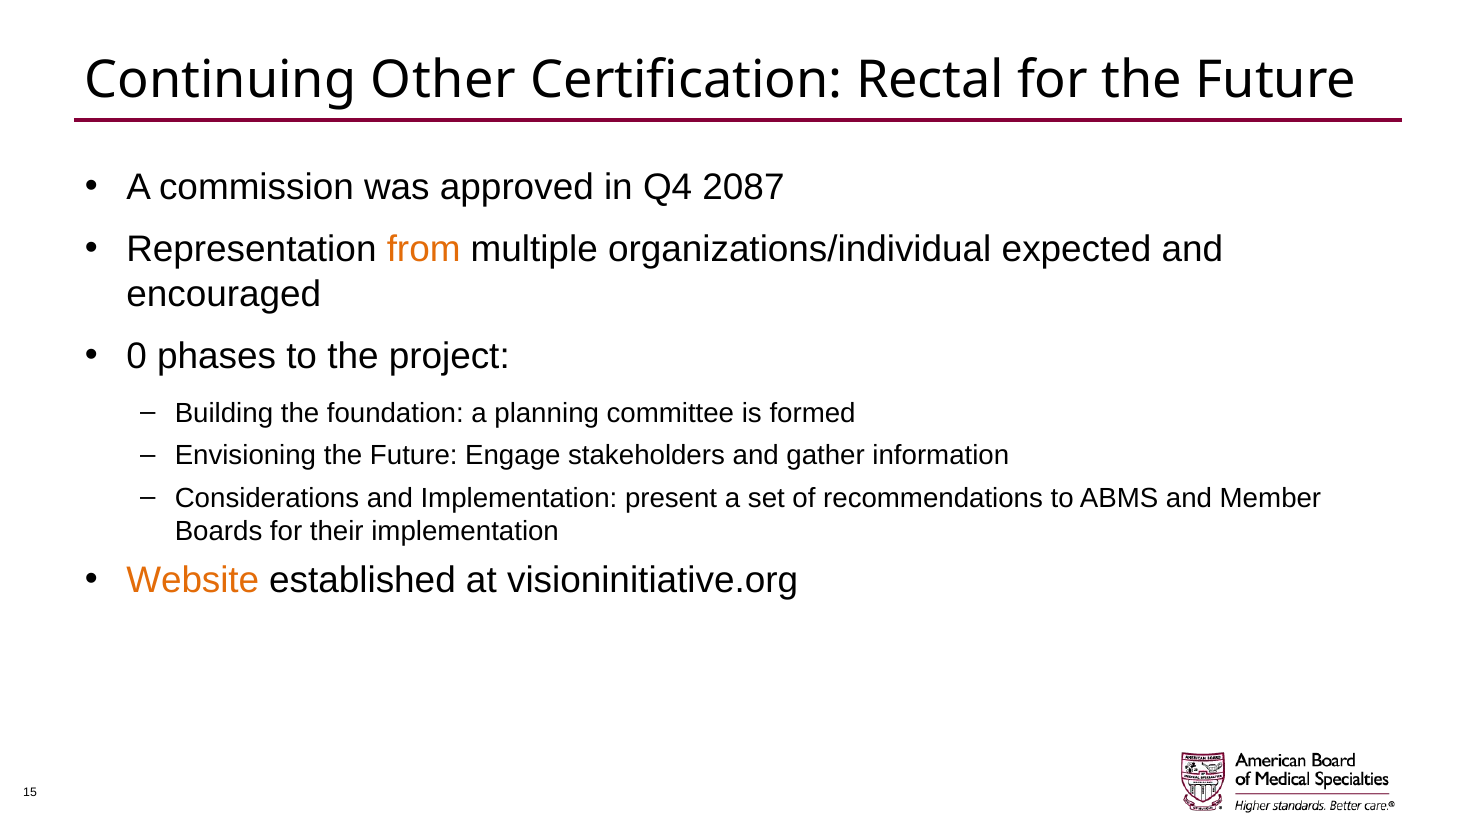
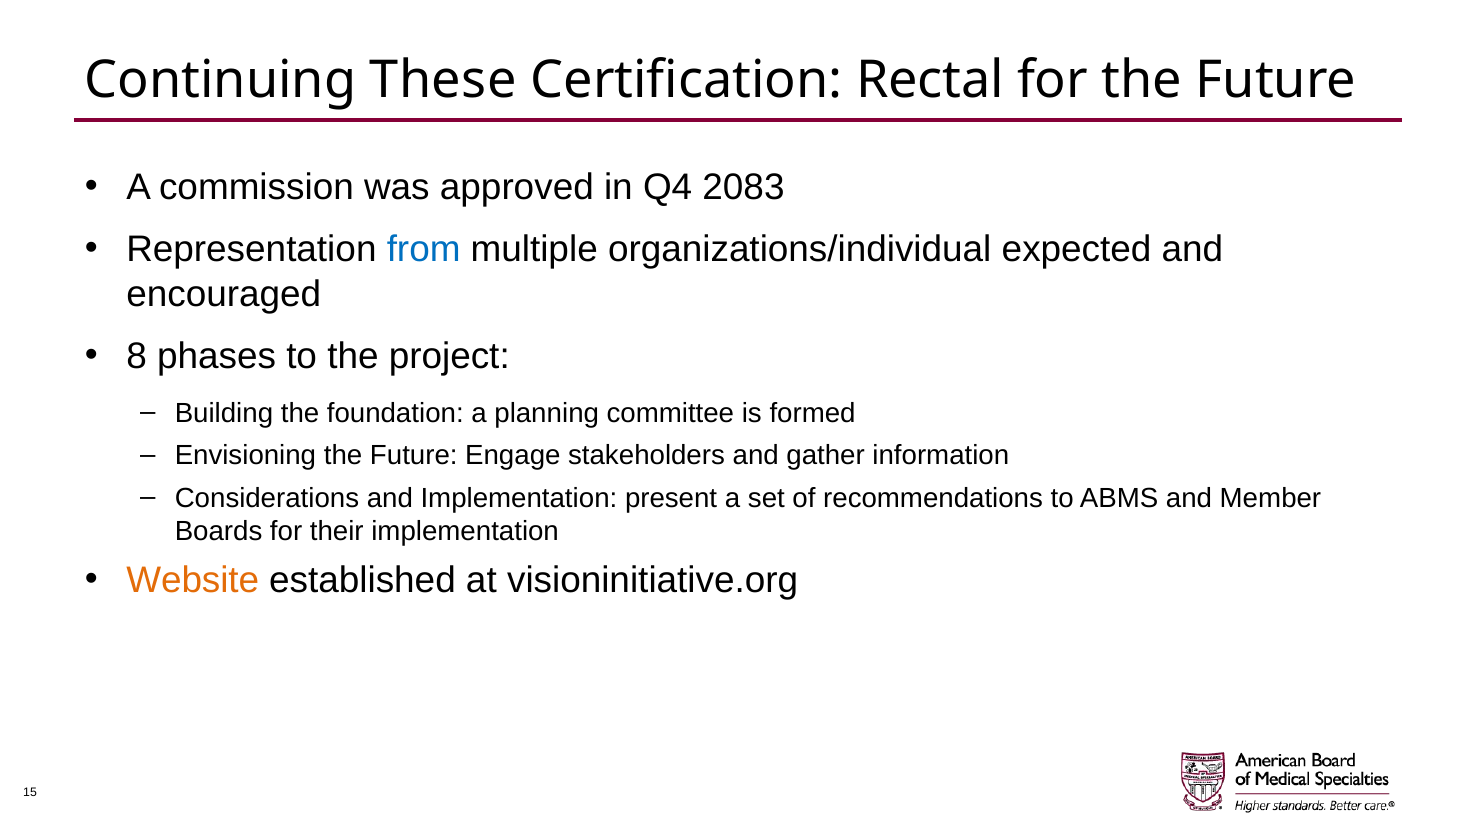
Other: Other -> These
2087: 2087 -> 2083
from colour: orange -> blue
0: 0 -> 8
